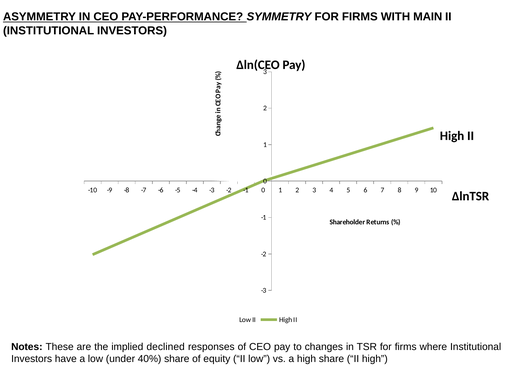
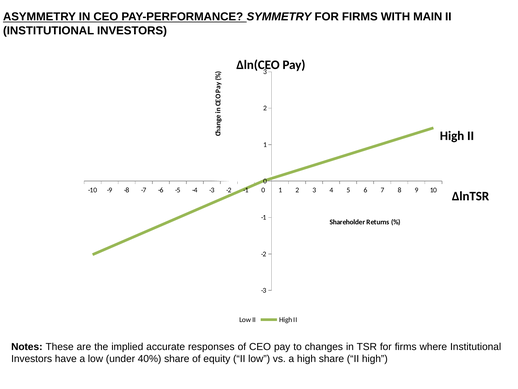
declined: declined -> accurate
